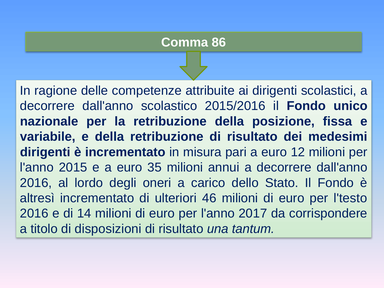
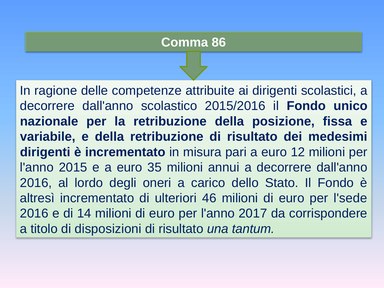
l'testo: l'testo -> l'sede
